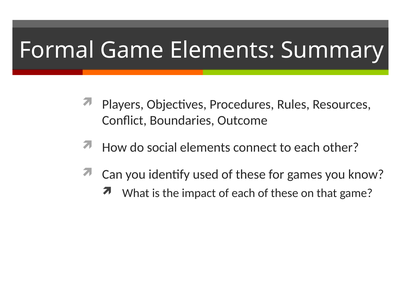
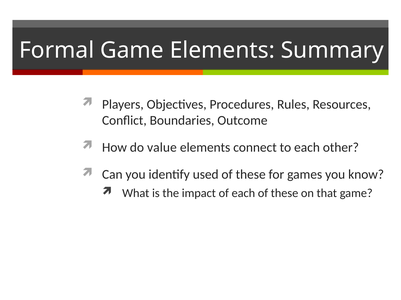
social: social -> value
